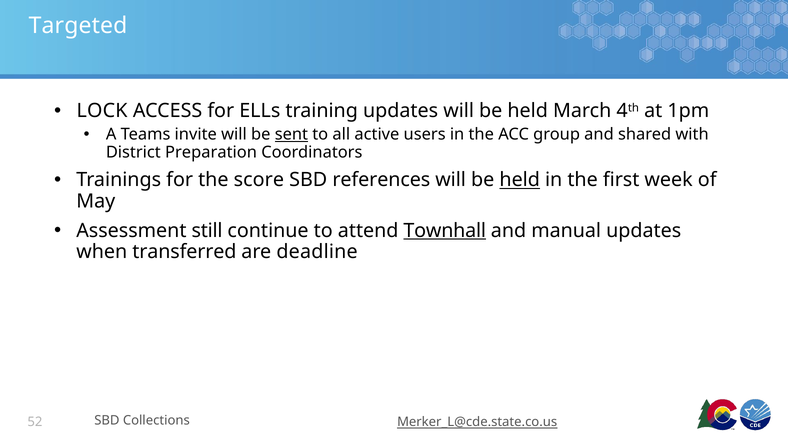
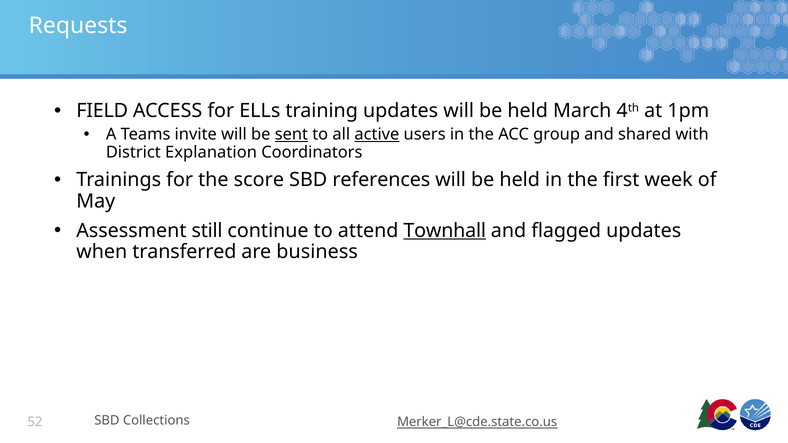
Targeted: Targeted -> Requests
LOCK: LOCK -> FIELD
active underline: none -> present
Preparation: Preparation -> Explanation
held at (520, 180) underline: present -> none
manual: manual -> flagged
deadline: deadline -> business
